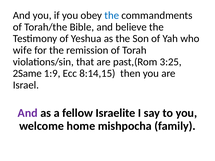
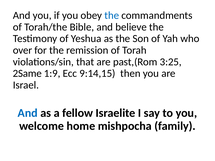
wife: wife -> over
8:14,15: 8:14,15 -> 9:14,15
And at (28, 113) colour: purple -> blue
